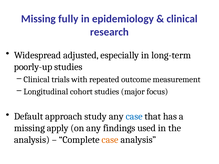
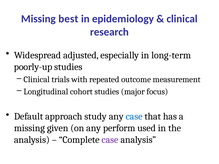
fully: fully -> best
apply: apply -> given
findings: findings -> perform
case at (110, 140) colour: orange -> purple
